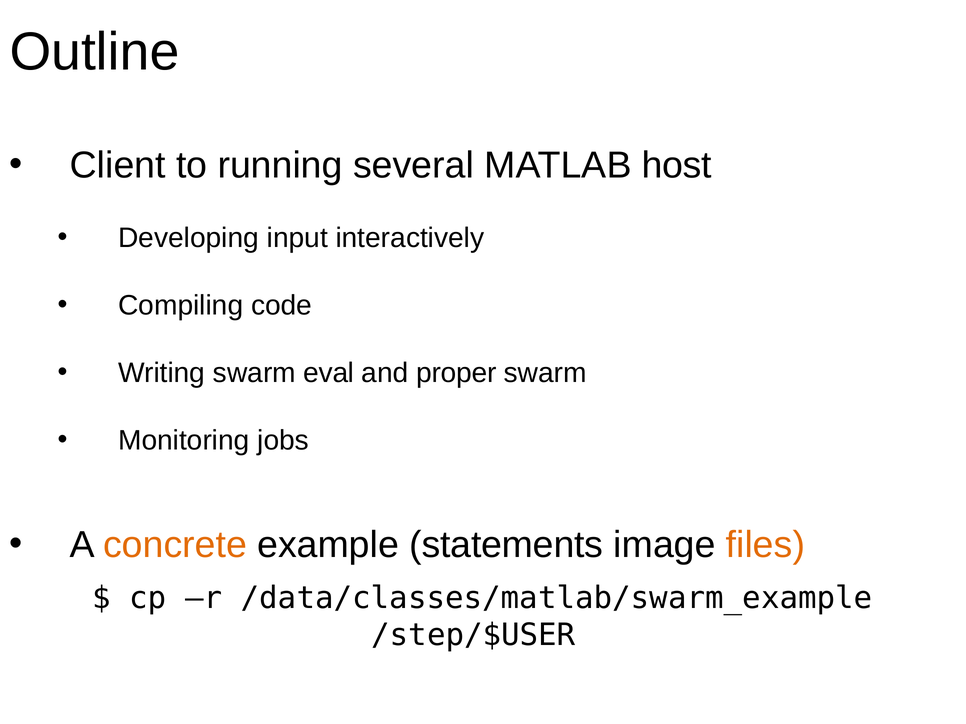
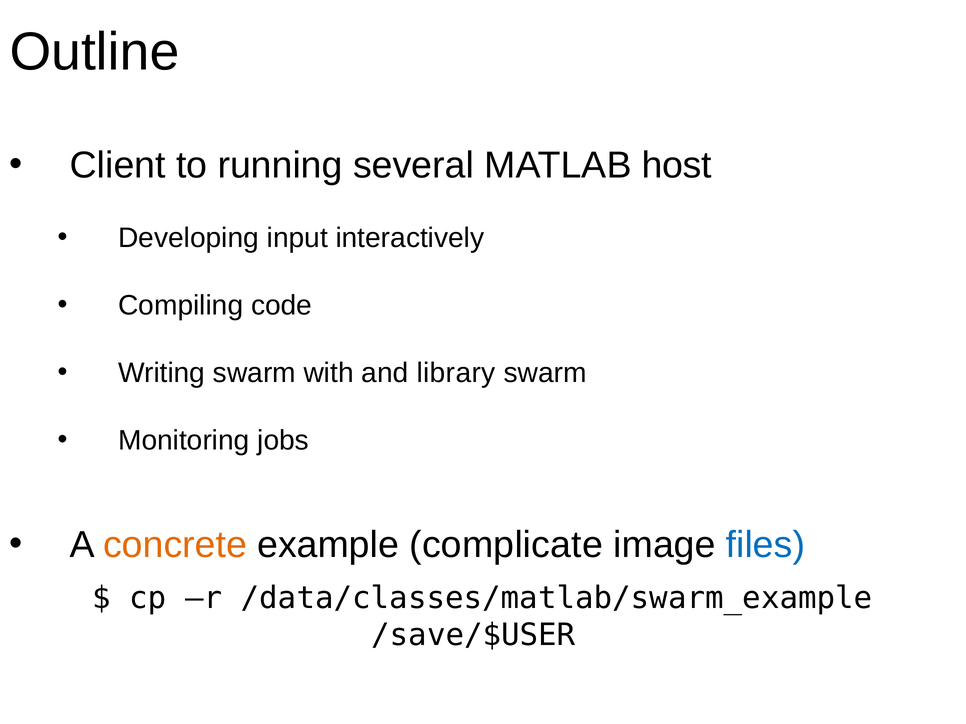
eval: eval -> with
proper: proper -> library
statements: statements -> complicate
files colour: orange -> blue
/step/$USER: /step/$USER -> /save/$USER
